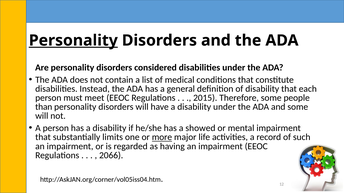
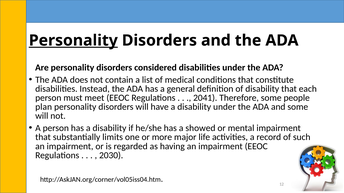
2015: 2015 -> 2041
than: than -> plan
more underline: present -> none
2066: 2066 -> 2030
